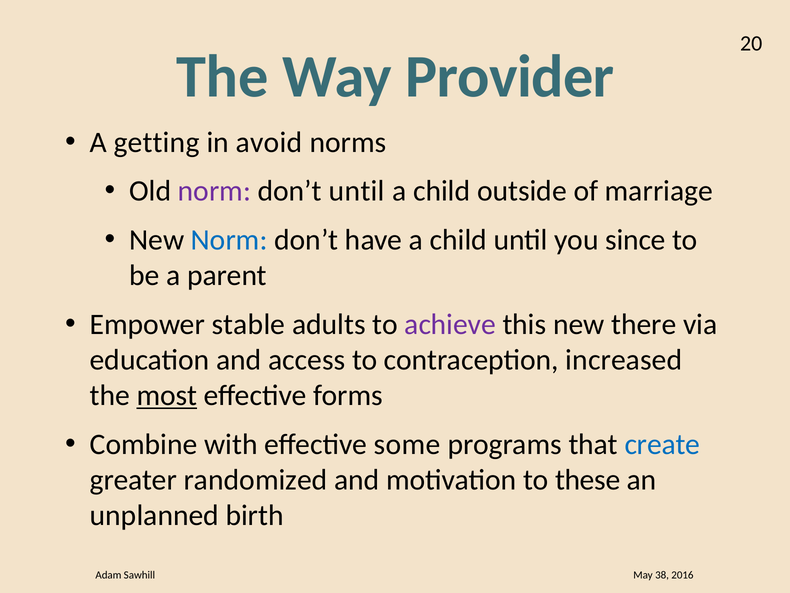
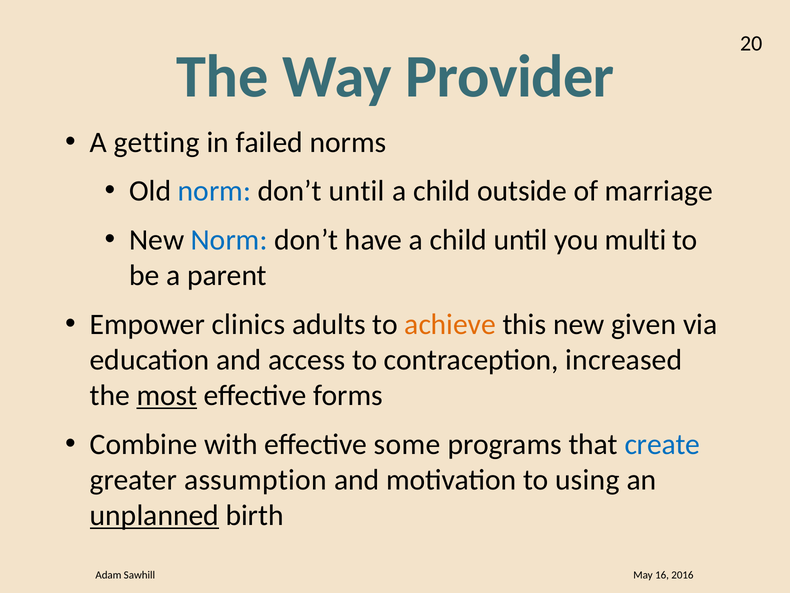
avoid: avoid -> failed
norm at (214, 191) colour: purple -> blue
since: since -> multi
stable: stable -> clinics
achieve colour: purple -> orange
there: there -> given
randomized: randomized -> assumption
these: these -> using
unplanned underline: none -> present
38: 38 -> 16
